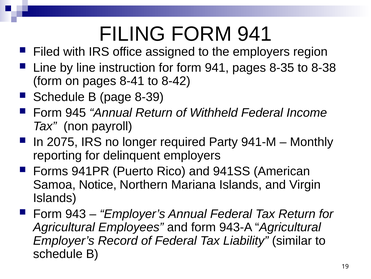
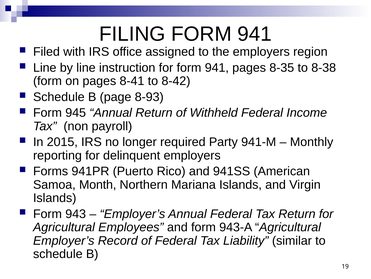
8-39: 8-39 -> 8-93
2075: 2075 -> 2015
Notice: Notice -> Month
